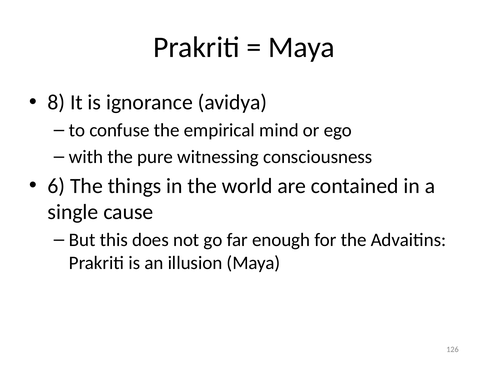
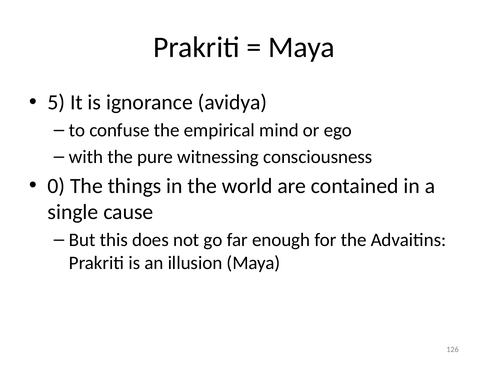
8: 8 -> 5
6: 6 -> 0
